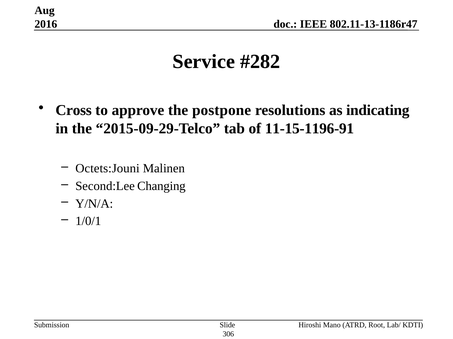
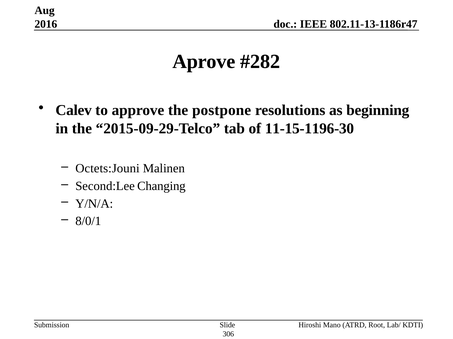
Service: Service -> Aprove
Cross: Cross -> Calev
indicating: indicating -> beginning
11-15-1196-91: 11-15-1196-91 -> 11-15-1196-30
1/0/1: 1/0/1 -> 8/0/1
